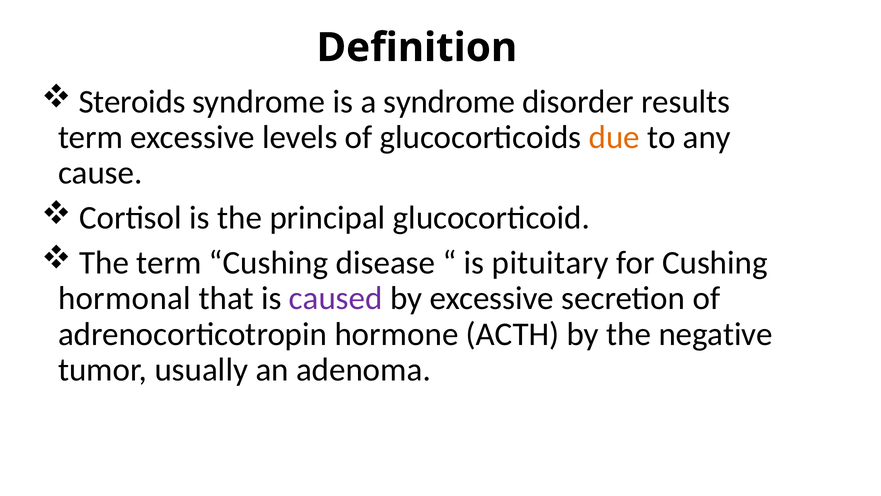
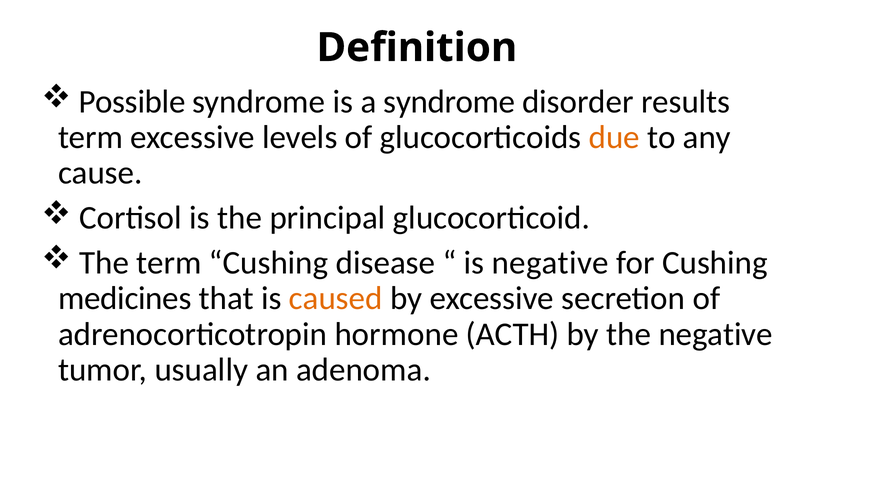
Steroids: Steroids -> Possible
is pituitary: pituitary -> negative
hormonal: hormonal -> medicines
caused colour: purple -> orange
